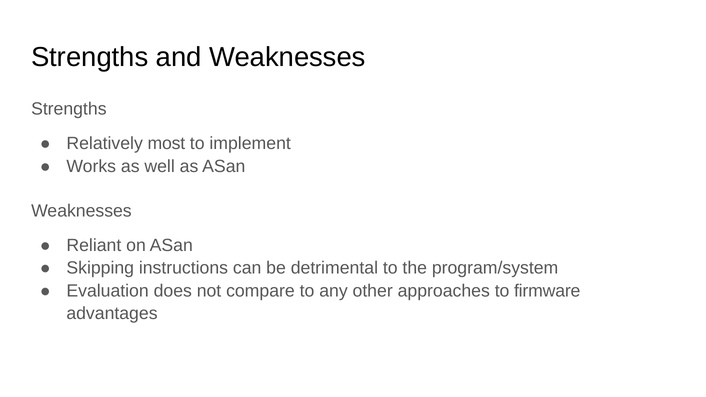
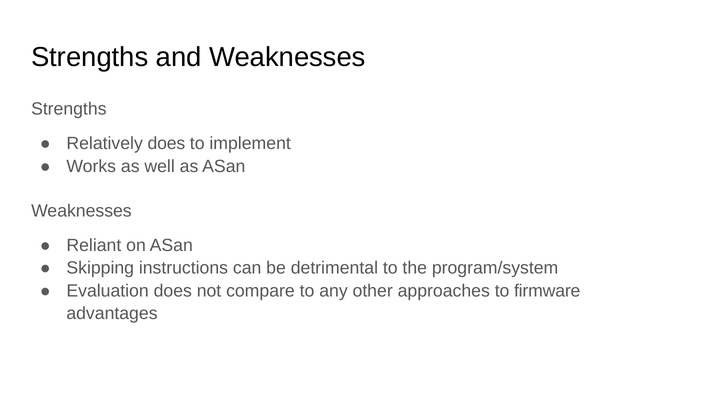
Relatively most: most -> does
